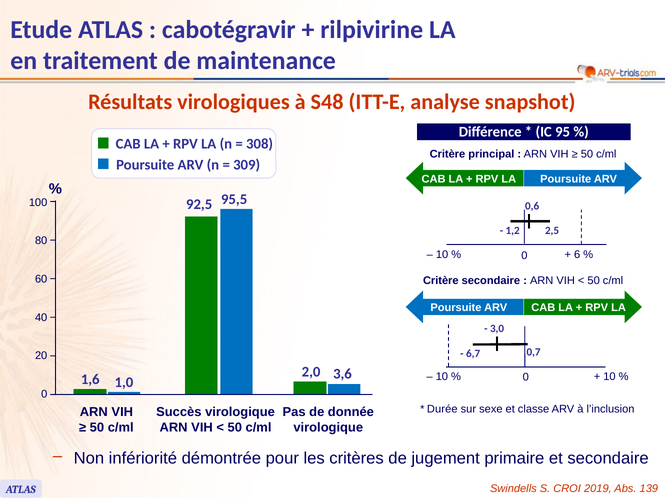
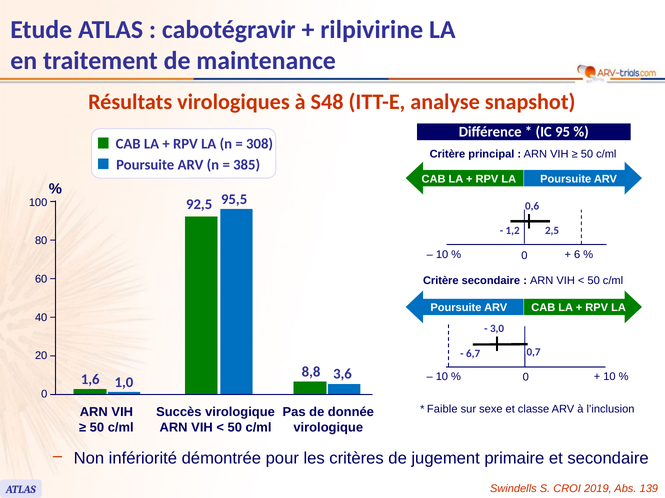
309: 309 -> 385
2,0: 2,0 -> 8,8
Durée: Durée -> Faible
